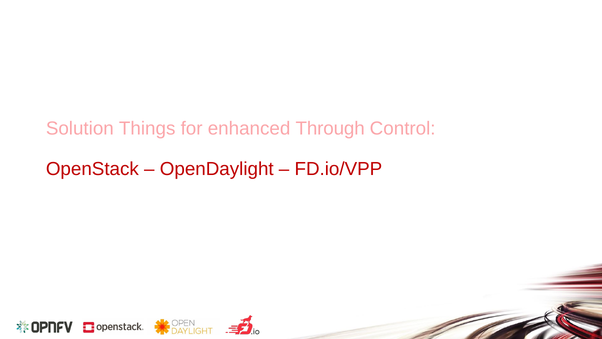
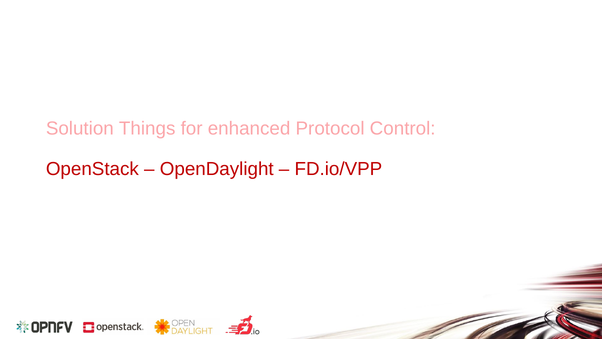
Through: Through -> Protocol
